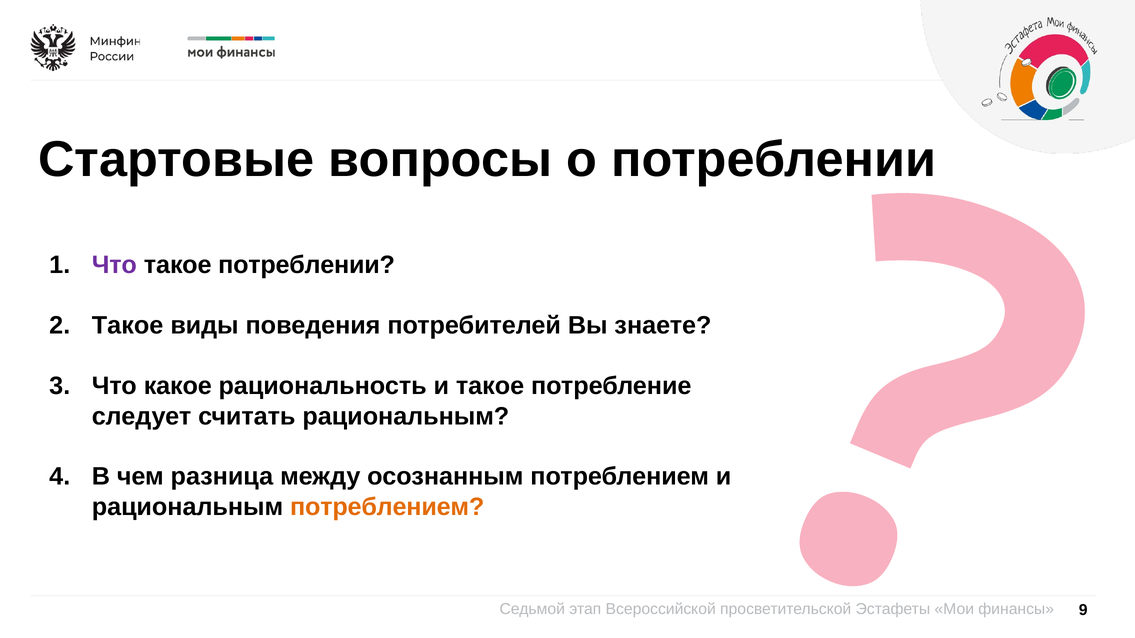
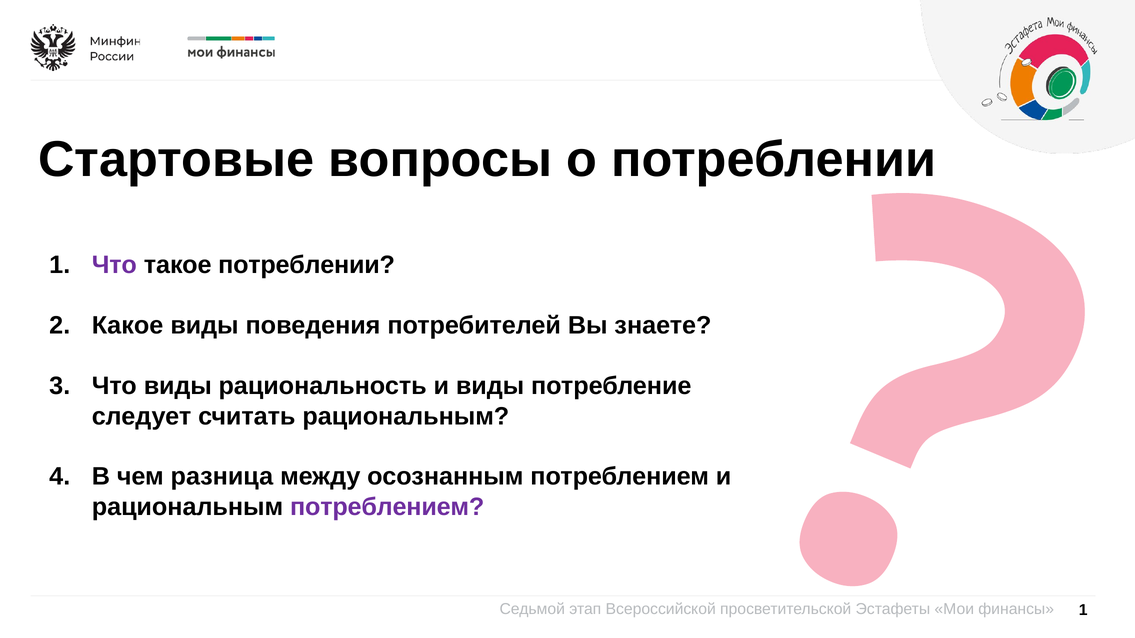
2 Такое: Такое -> Какое
Что какое: какое -> виды
и такое: такое -> виды
потреблением at (387, 507) colour: orange -> purple
9 at (1083, 611): 9 -> 1
